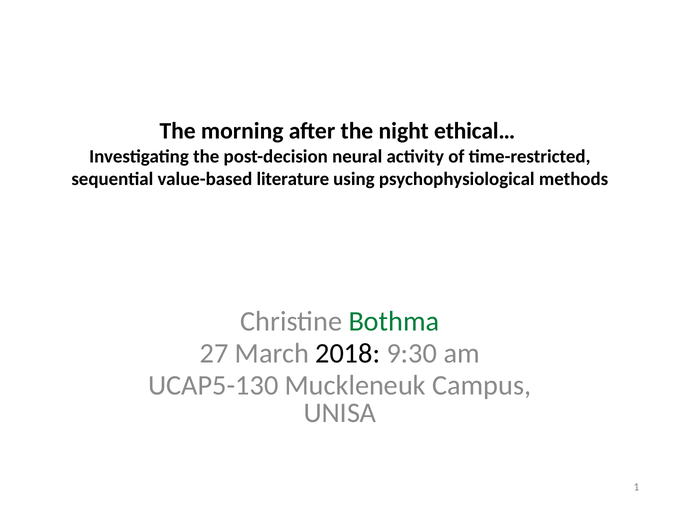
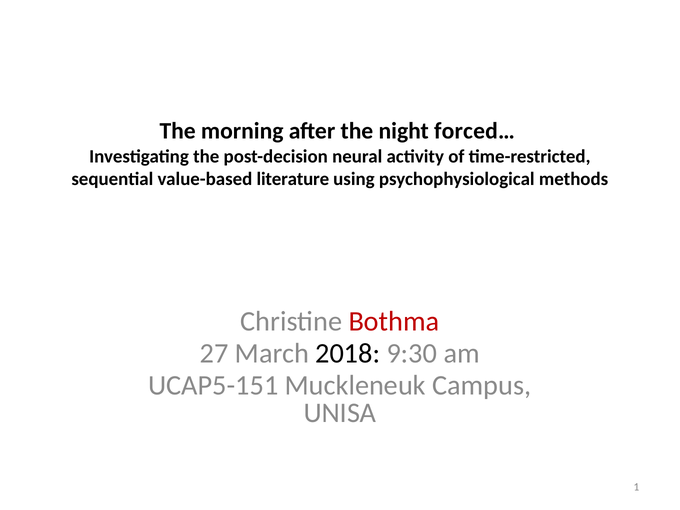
ethical…: ethical… -> forced…
Bothma colour: green -> red
UCAP5-130: UCAP5-130 -> UCAP5-151
